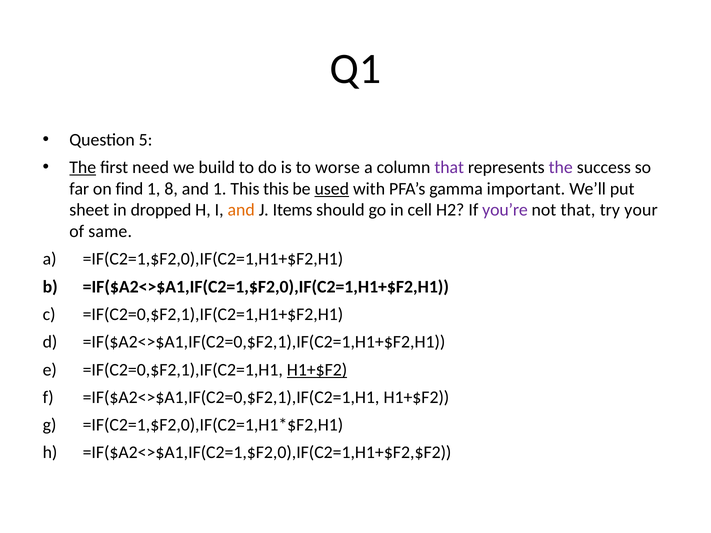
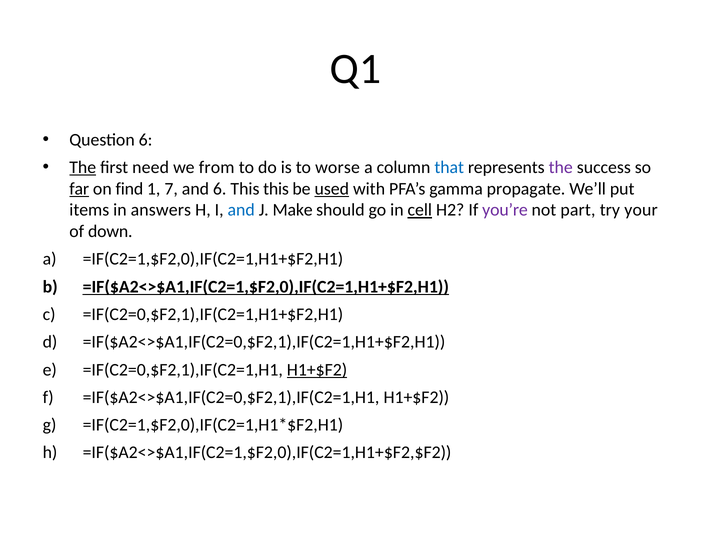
Question 5: 5 -> 6
build: build -> from
that at (449, 168) colour: purple -> blue
far underline: none -> present
8: 8 -> 7
and 1: 1 -> 6
important: important -> propagate
sheet: sheet -> items
dropped: dropped -> answers
and at (241, 210) colour: orange -> blue
Items: Items -> Make
cell underline: none -> present
not that: that -> part
same: same -> down
=IF($A2<>$A1,IF(C2=1,$F2,0),IF(C2=1,H1+$F2,H1 underline: none -> present
